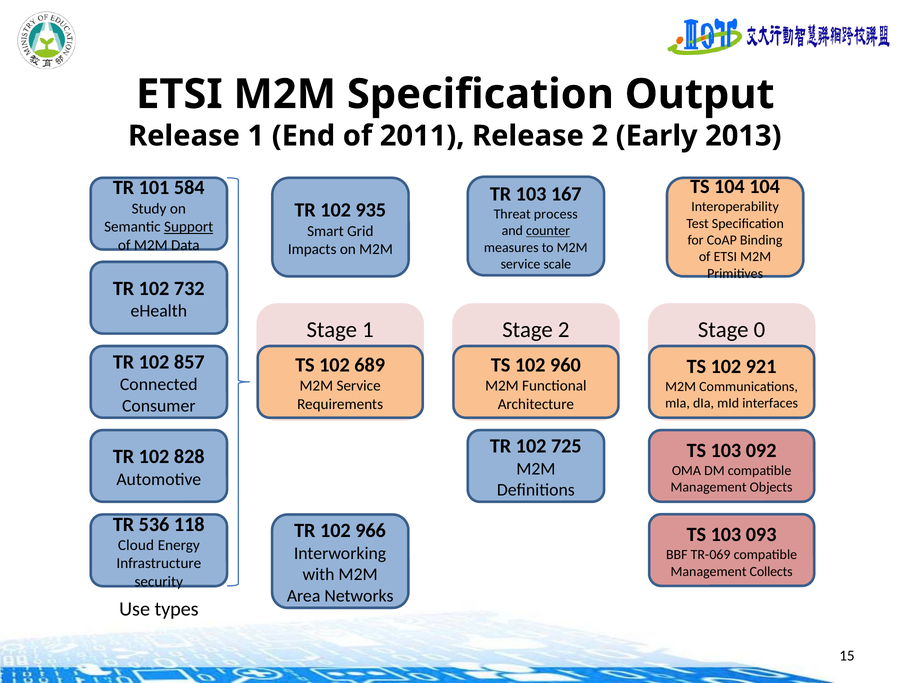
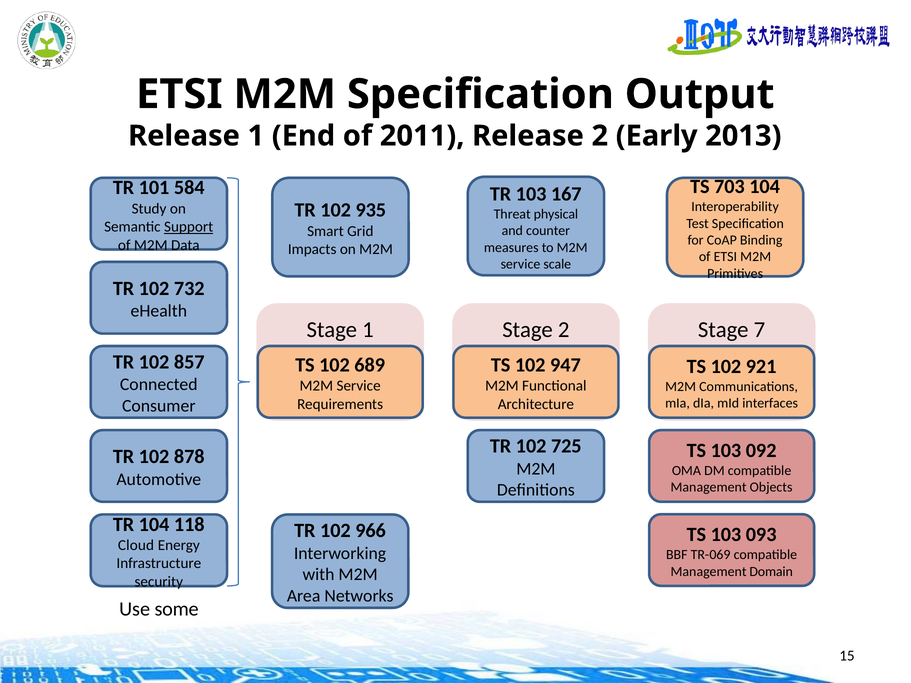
TS 104: 104 -> 703
process: process -> physical
counter underline: present -> none
0: 0 -> 7
960: 960 -> 947
828: 828 -> 878
TR 536: 536 -> 104
Collects: Collects -> Domain
types: types -> some
